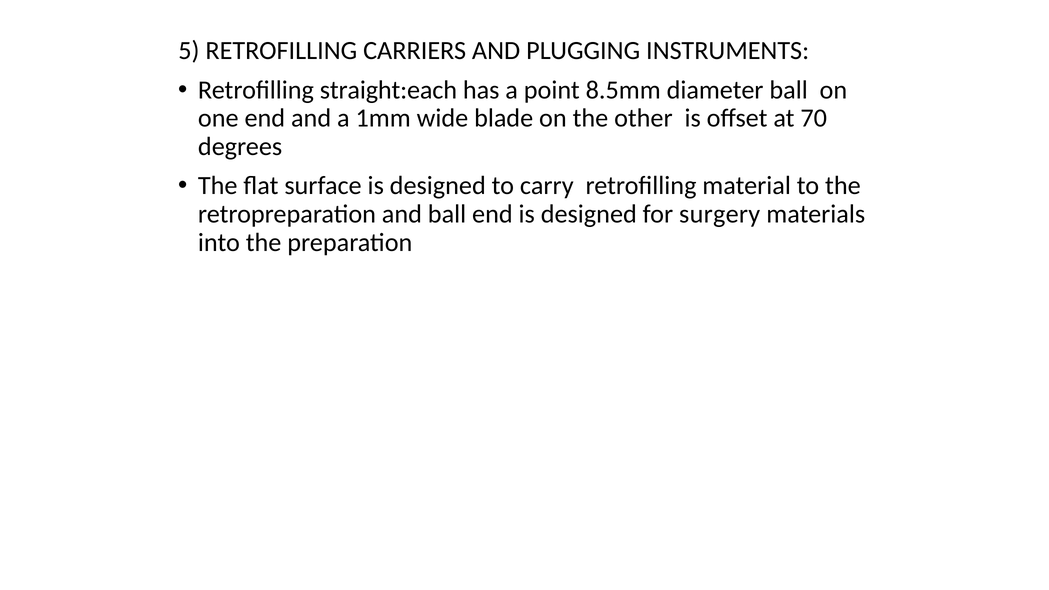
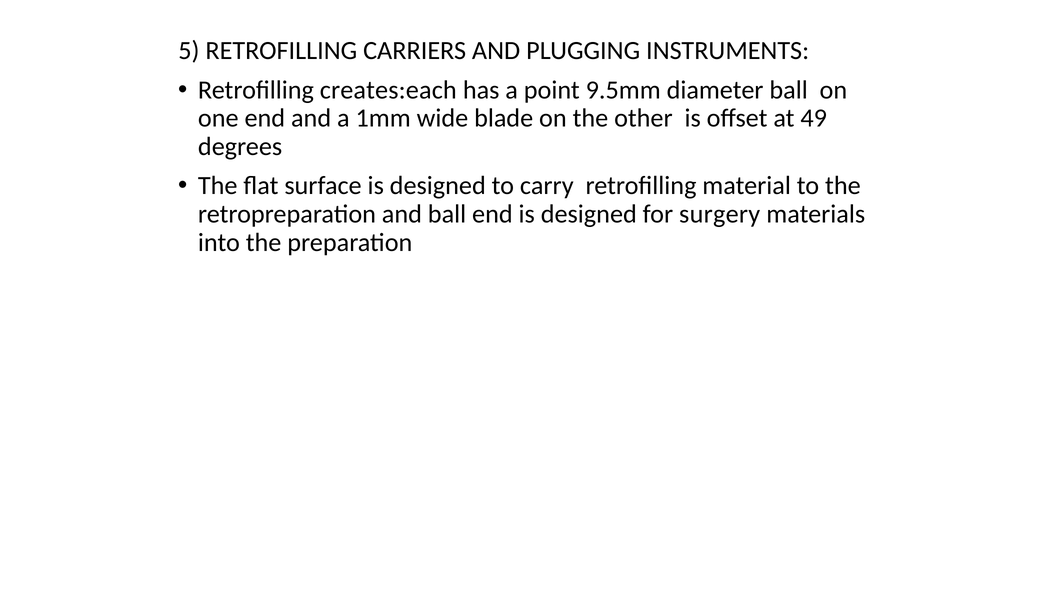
straight:each: straight:each -> creates:each
8.5mm: 8.5mm -> 9.5mm
70: 70 -> 49
